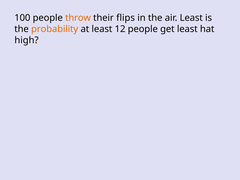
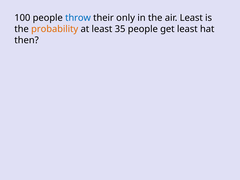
throw colour: orange -> blue
flips: flips -> only
12: 12 -> 35
high: high -> then
